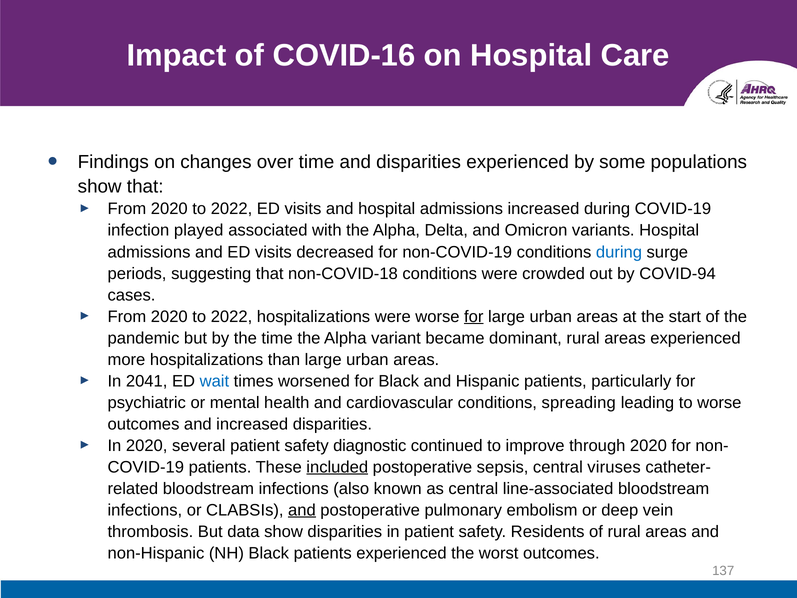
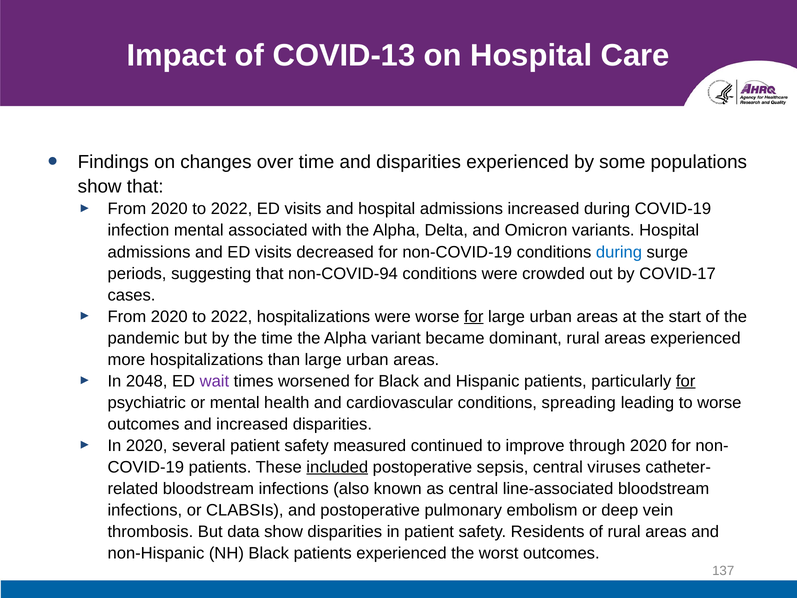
COVID-16: COVID-16 -> COVID-13
infection played: played -> mental
non-COVID-18: non-COVID-18 -> non-COVID-94
COVID-94: COVID-94 -> COVID-17
2041: 2041 -> 2048
wait colour: blue -> purple
for at (686, 381) underline: none -> present
diagnostic: diagnostic -> measured
and at (302, 510) underline: present -> none
